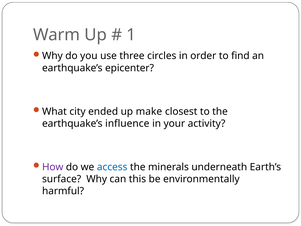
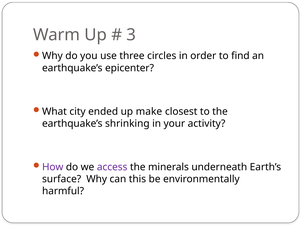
1: 1 -> 3
influence: influence -> shrinking
access colour: blue -> purple
